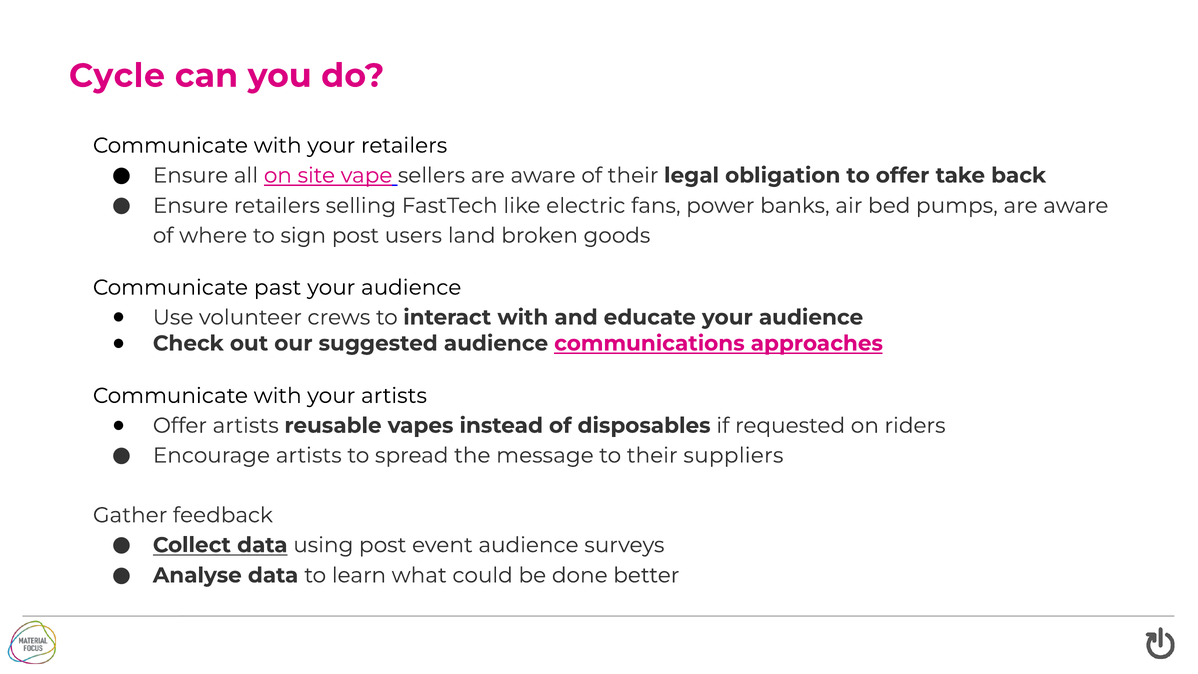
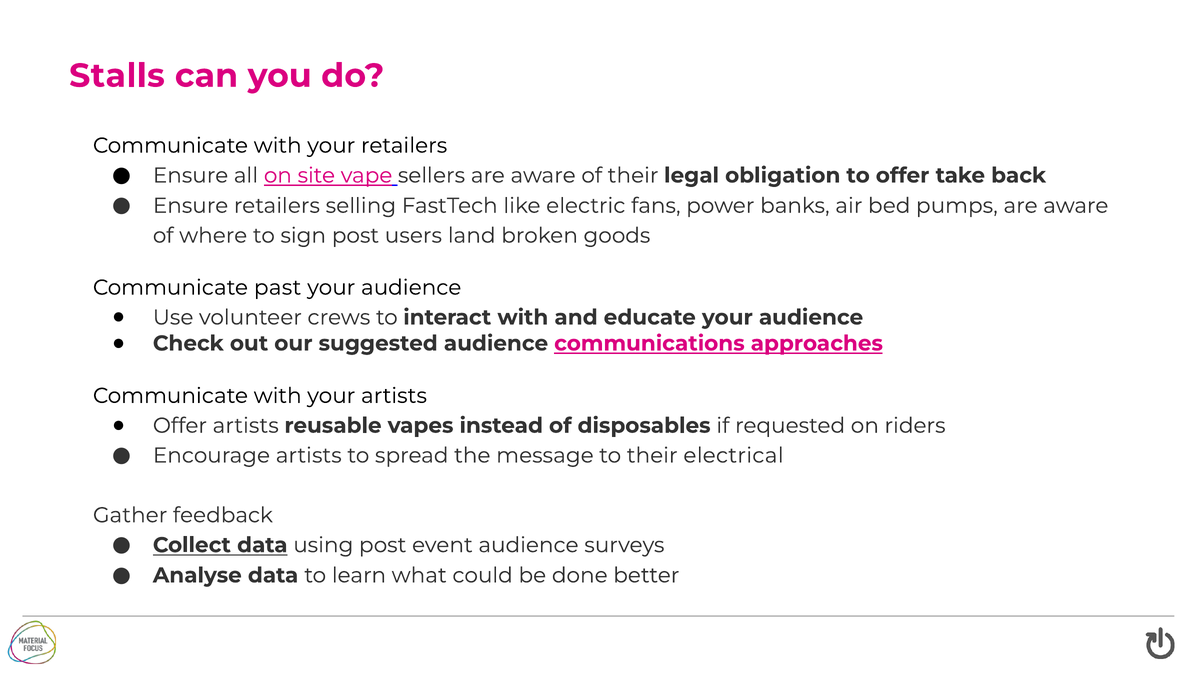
Cycle: Cycle -> Stalls
suppliers: suppliers -> electrical
